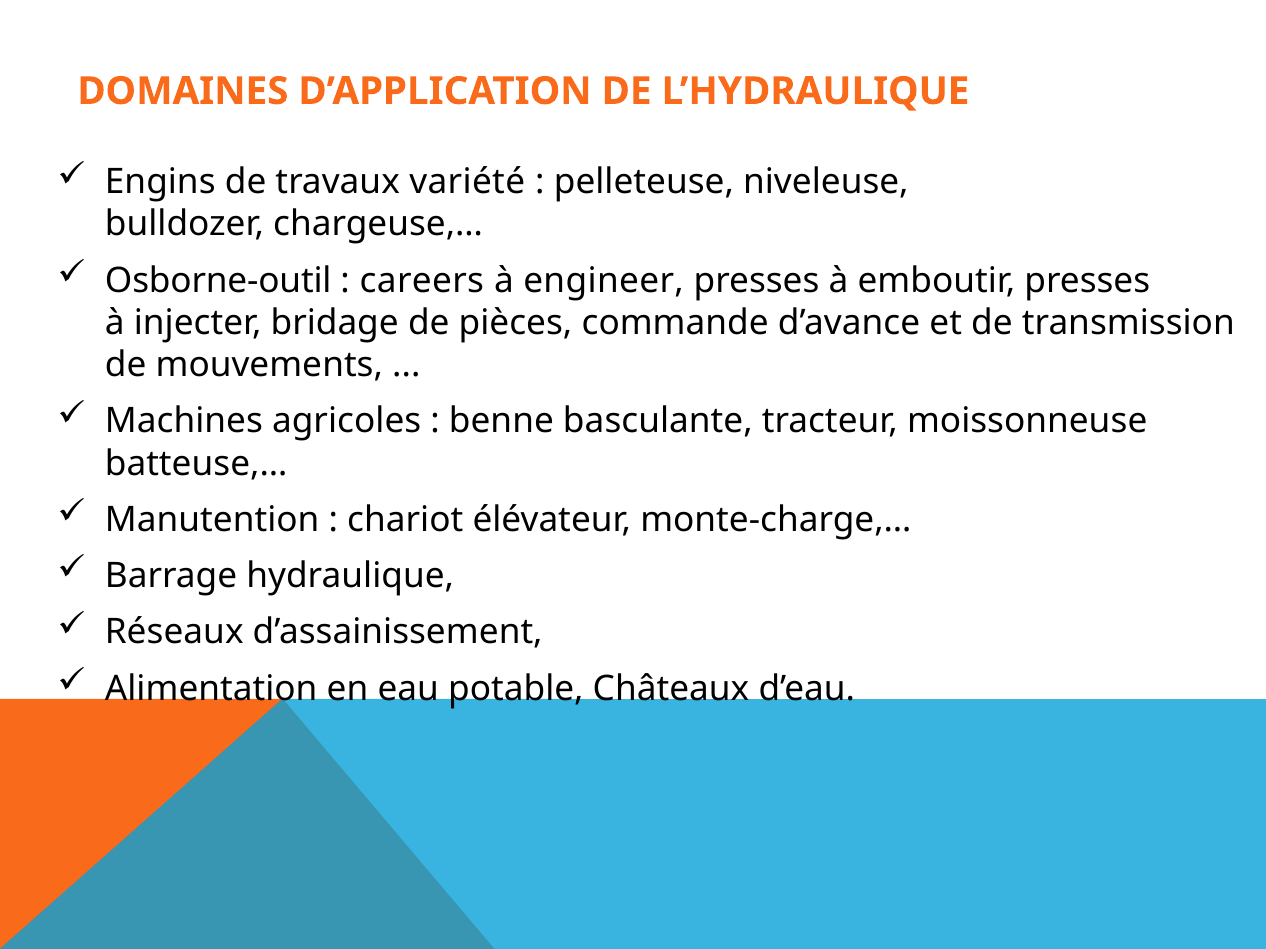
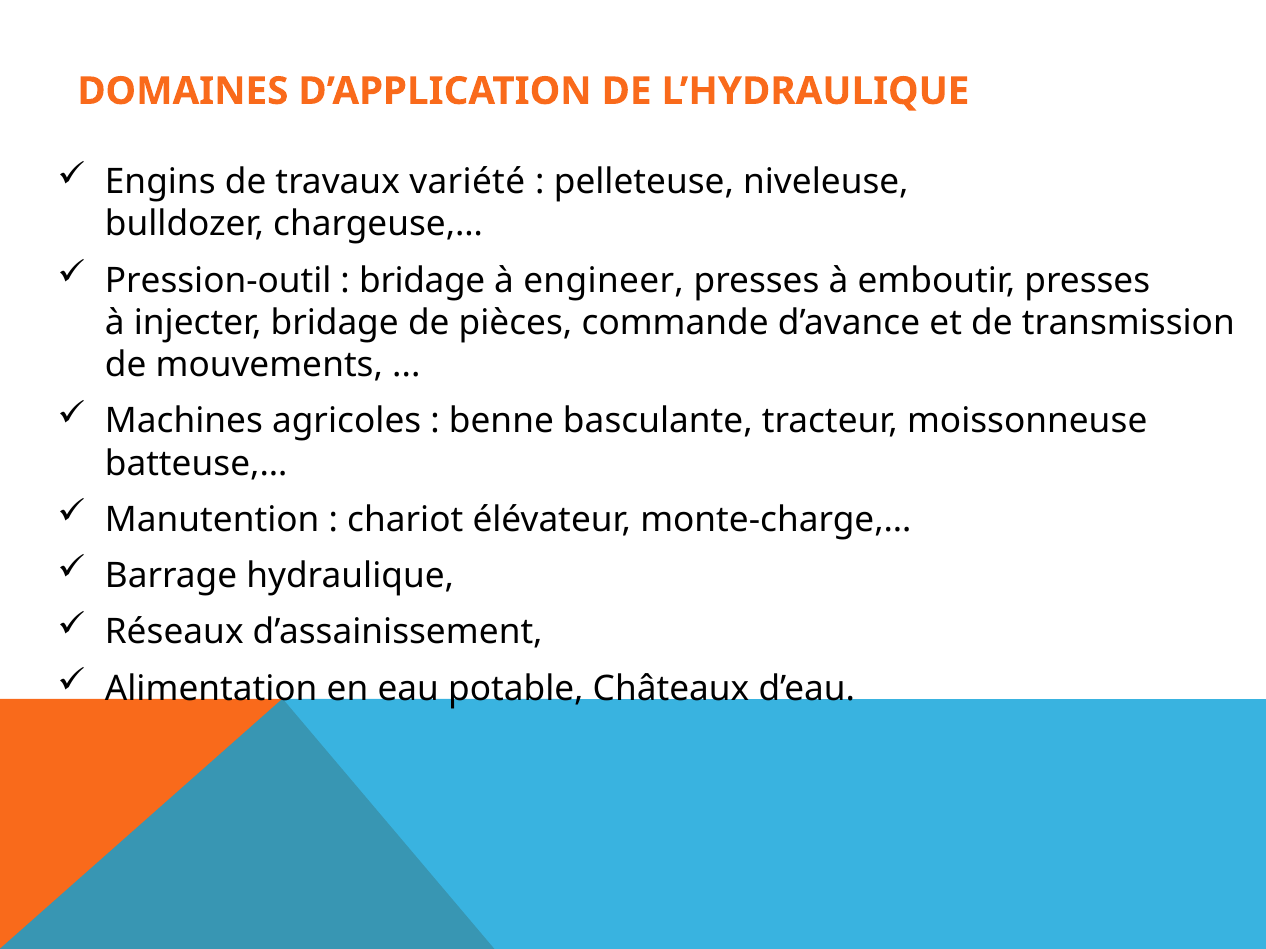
Osborne-outil: Osborne-outil -> Pression-outil
careers at (422, 281): careers -> bridage
